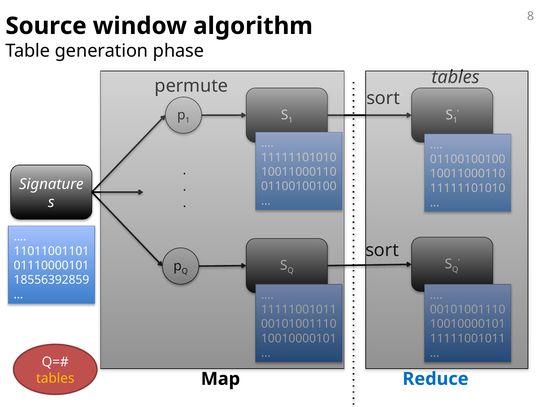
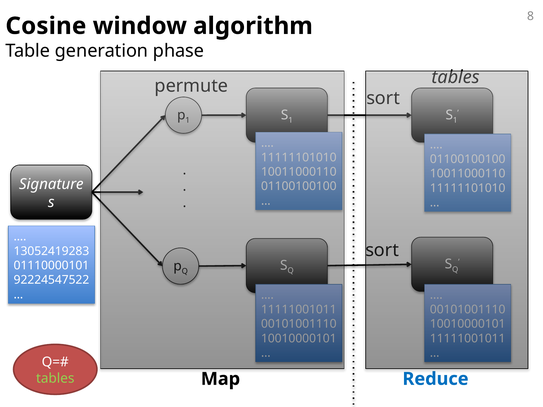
Source: Source -> Cosine
11011001101: 11011001101 -> 13052419283
18556392859: 18556392859 -> 92224547522
tables at (55, 379) colour: yellow -> light green
